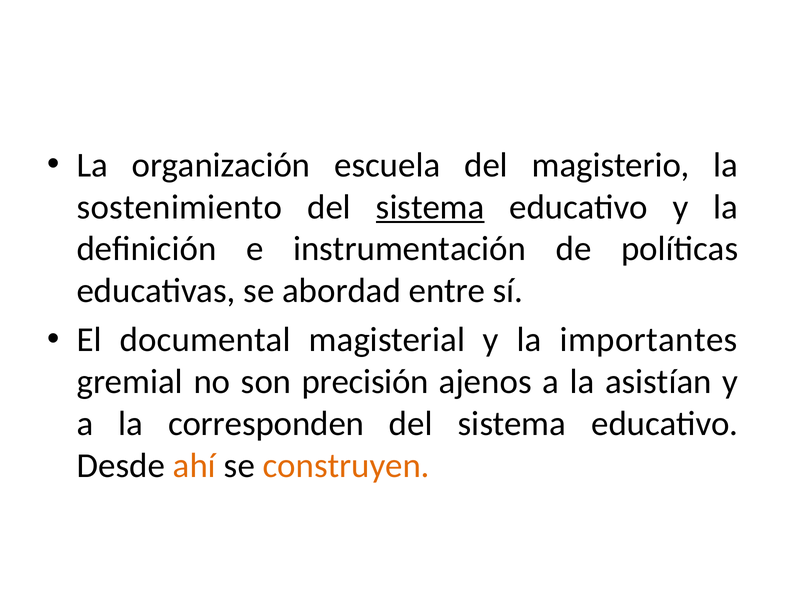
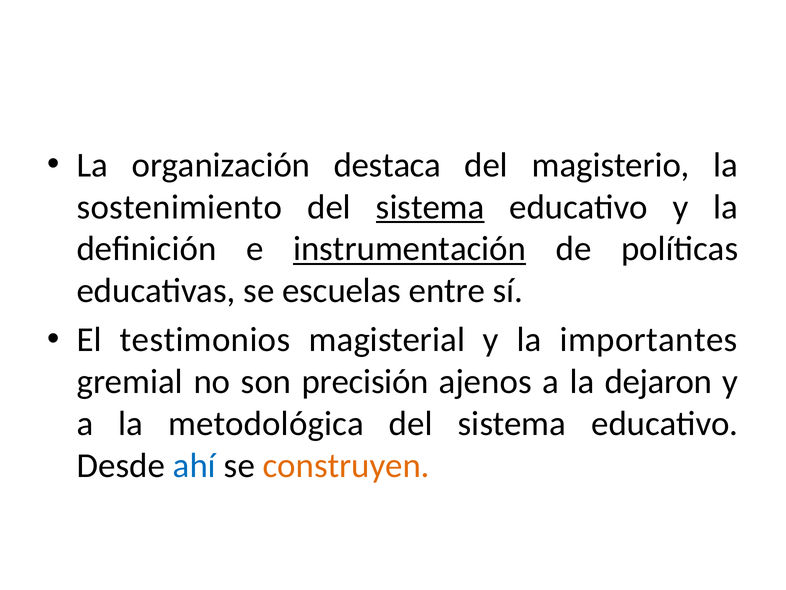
escuela: escuela -> destaca
instrumentación underline: none -> present
abordad: abordad -> escuelas
documental: documental -> testimonios
asistían: asistían -> dejaron
corresponden: corresponden -> metodológica
ahí colour: orange -> blue
